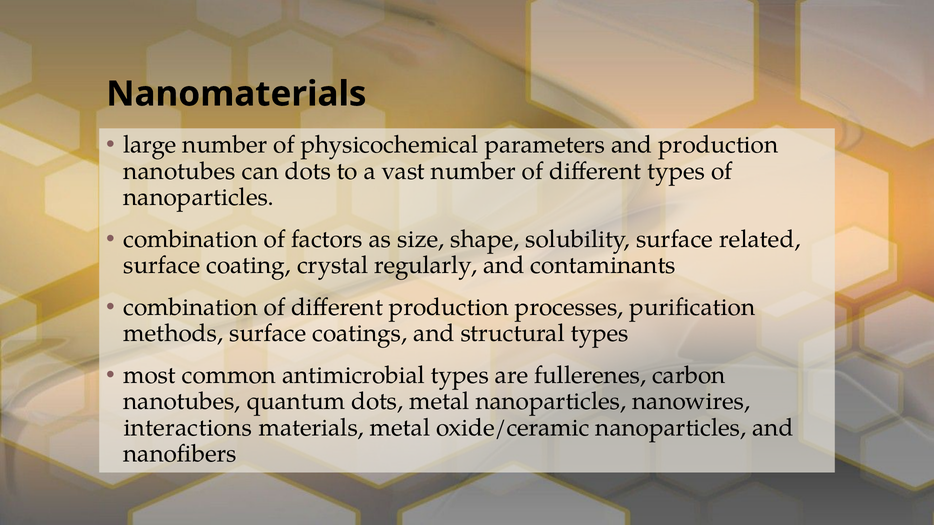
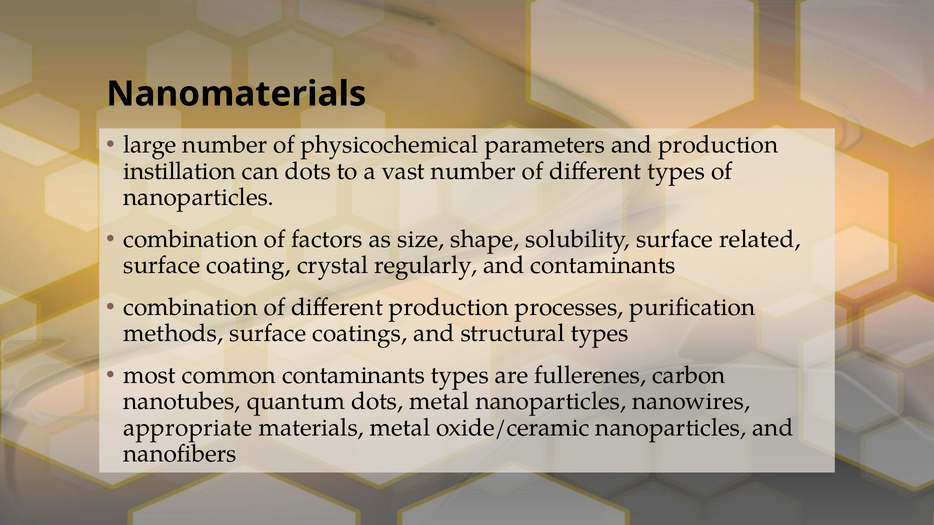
nanotubes at (180, 171): nanotubes -> instillation
common antimicrobial: antimicrobial -> contaminants
interactions: interactions -> appropriate
